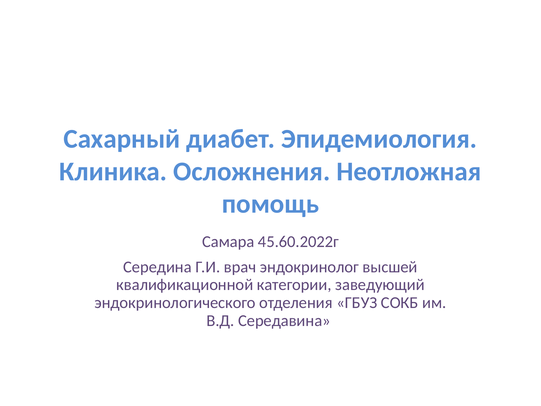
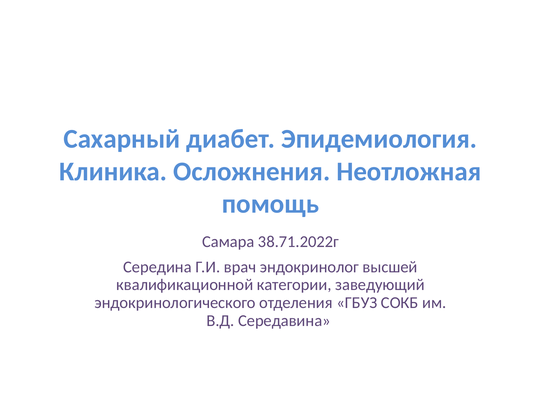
45.60.2022г: 45.60.2022г -> 38.71.2022г
